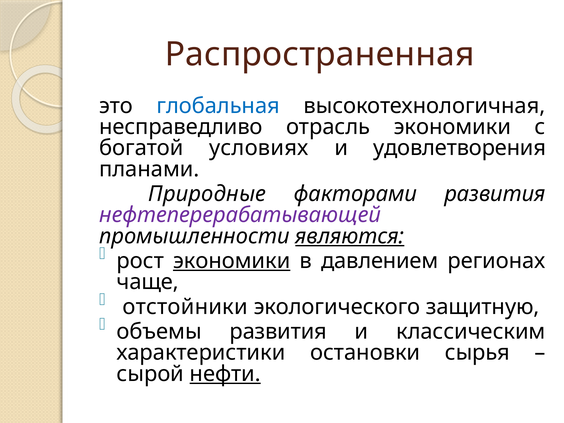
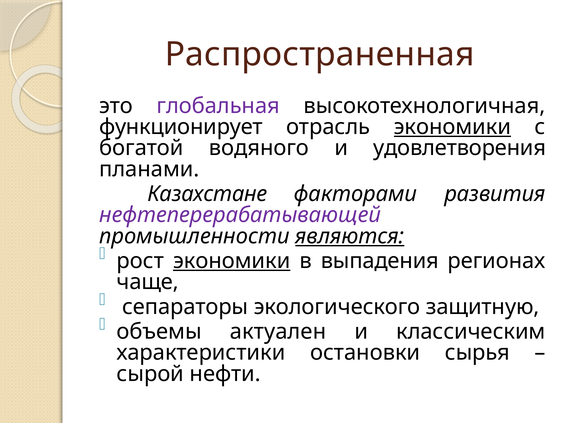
глобальная colour: blue -> purple
несправедливо: несправедливо -> функционирует
экономики at (452, 127) underline: none -> present
условиях: условиях -> водяного
Природные: Природные -> Казахстане
давлением: давлением -> выпадения
отстойники: отстойники -> сепараторы
объемы развития: развития -> актуален
нефти underline: present -> none
